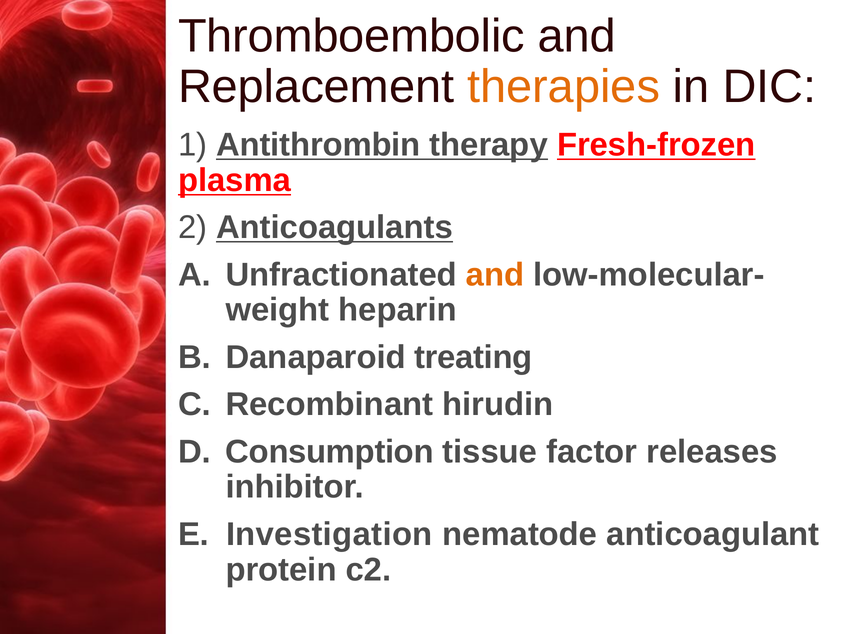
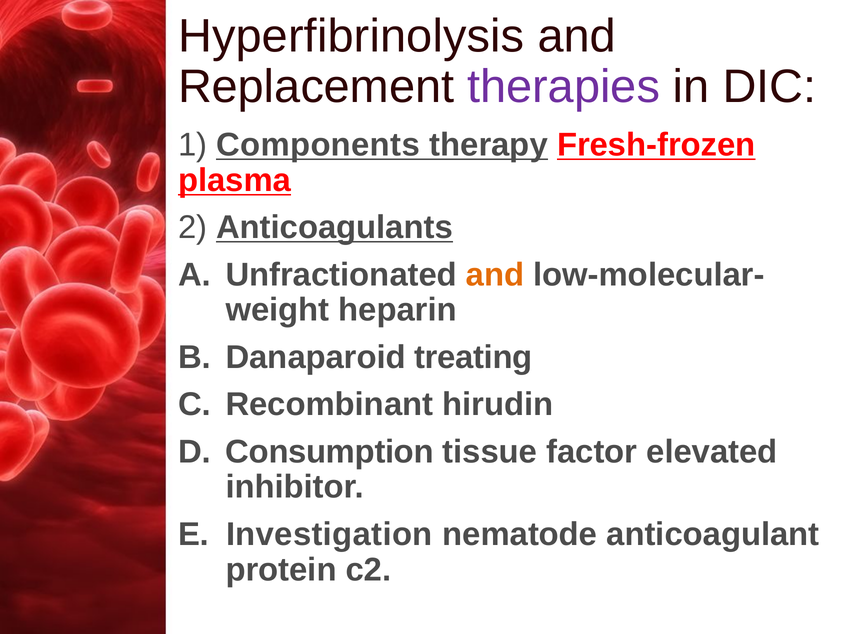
Thromboembolic: Thromboembolic -> Hyperfibrinolysis
therapies colour: orange -> purple
Antithrombin: Antithrombin -> Components
releases: releases -> elevated
